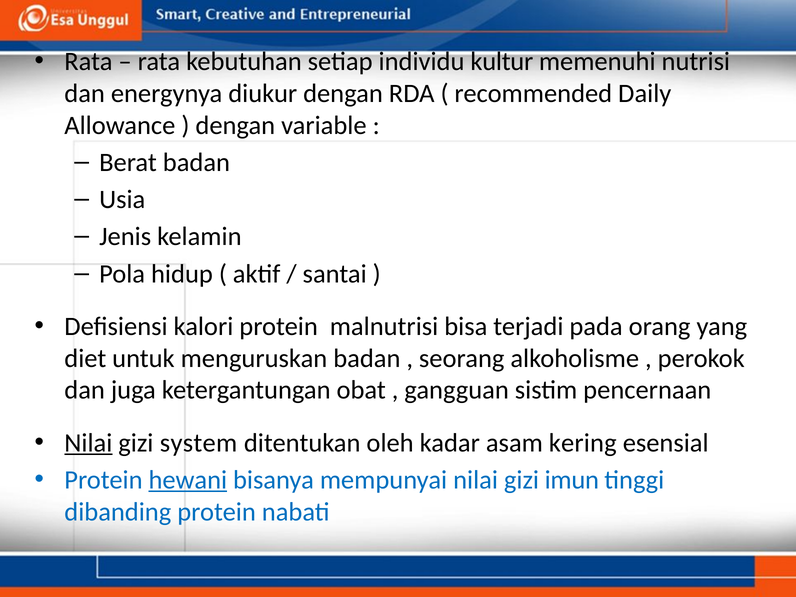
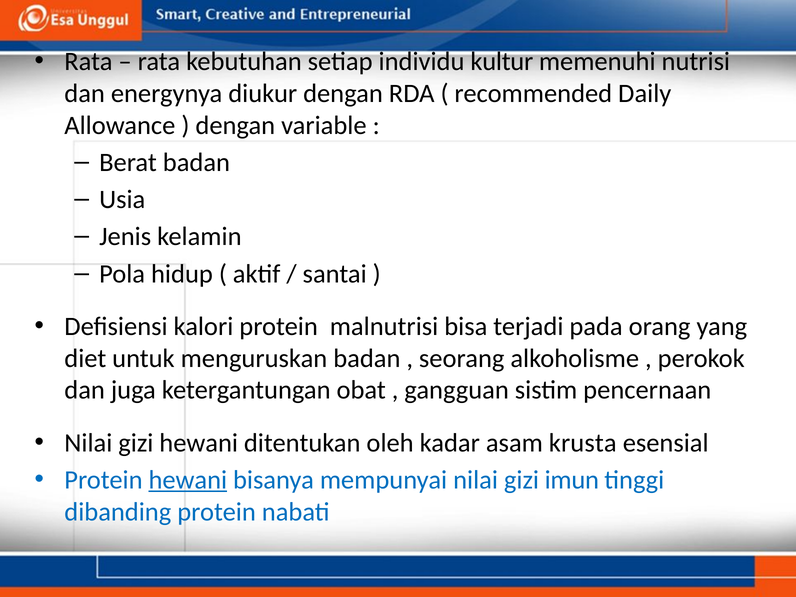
Nilai at (88, 443) underline: present -> none
gizi system: system -> hewani
kering: kering -> krusta
